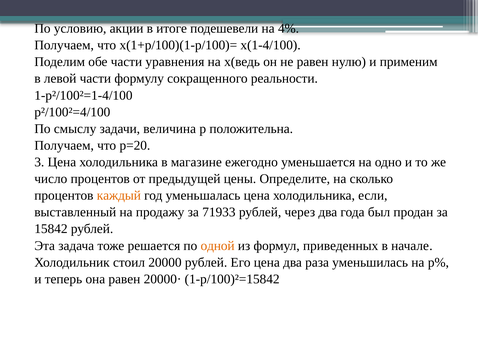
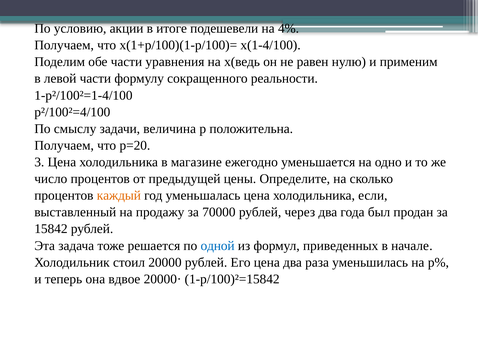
71933: 71933 -> 70000
одной colour: orange -> blue
она равен: равен -> вдвое
